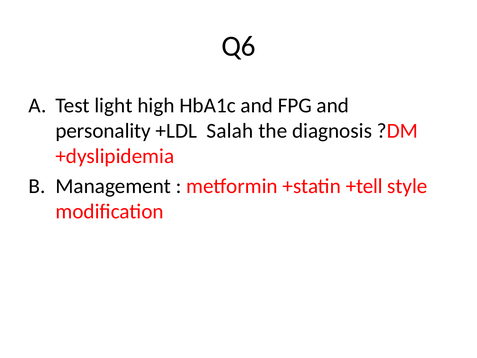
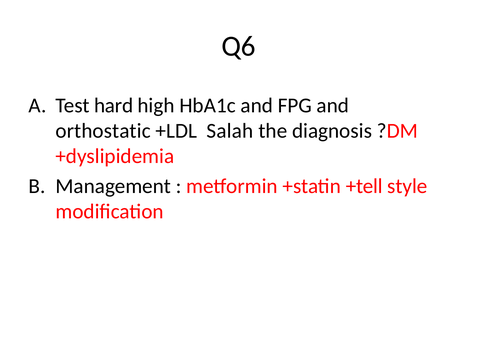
light: light -> hard
personality: personality -> orthostatic
